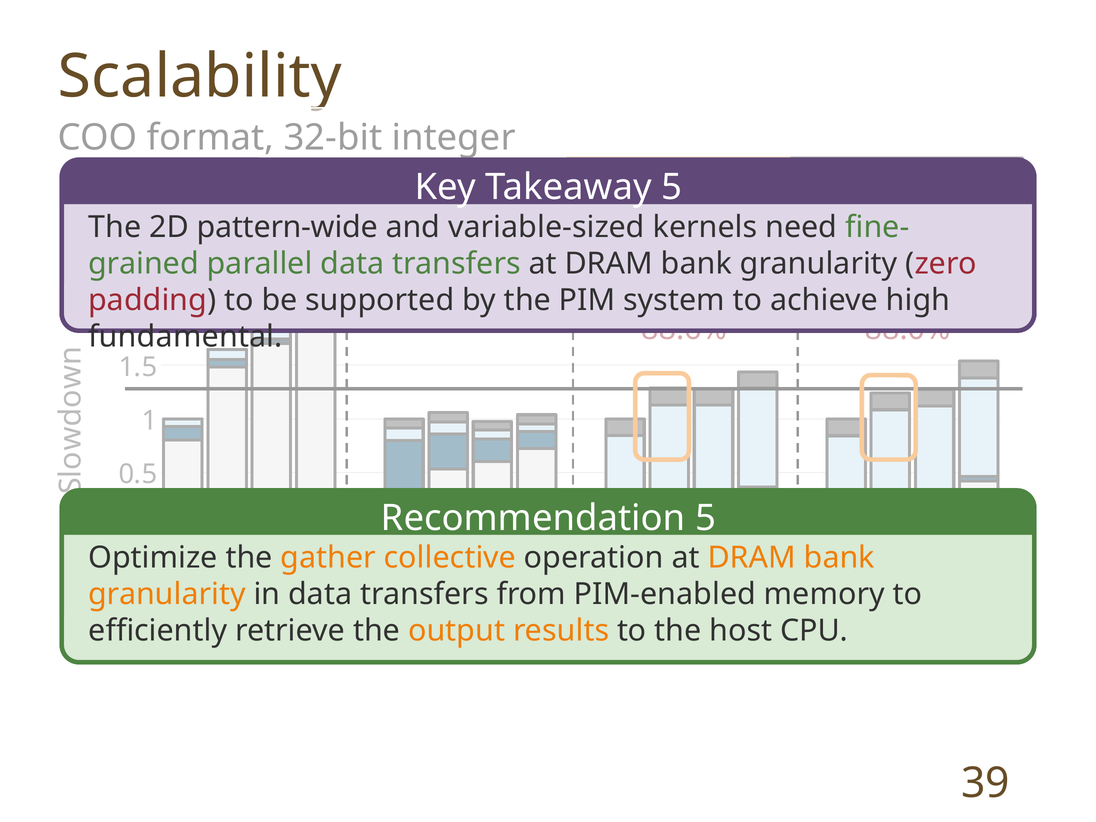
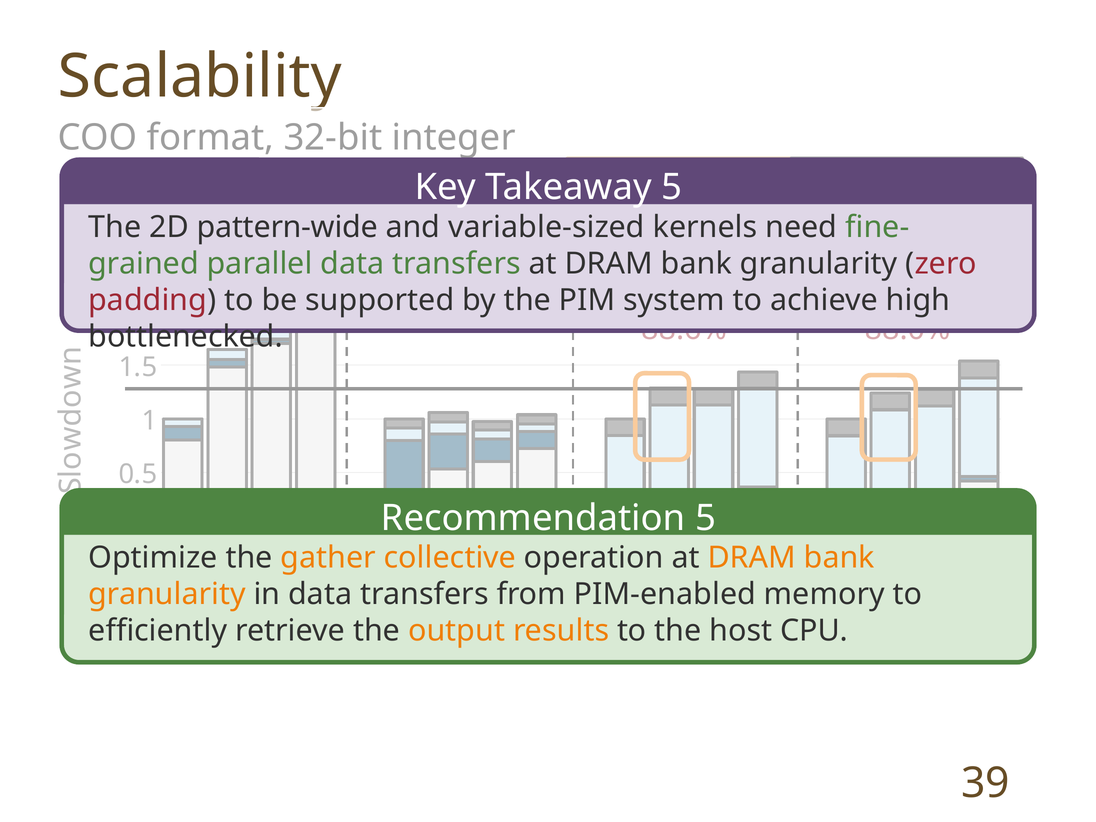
fundamental: fundamental -> bottlenecked
